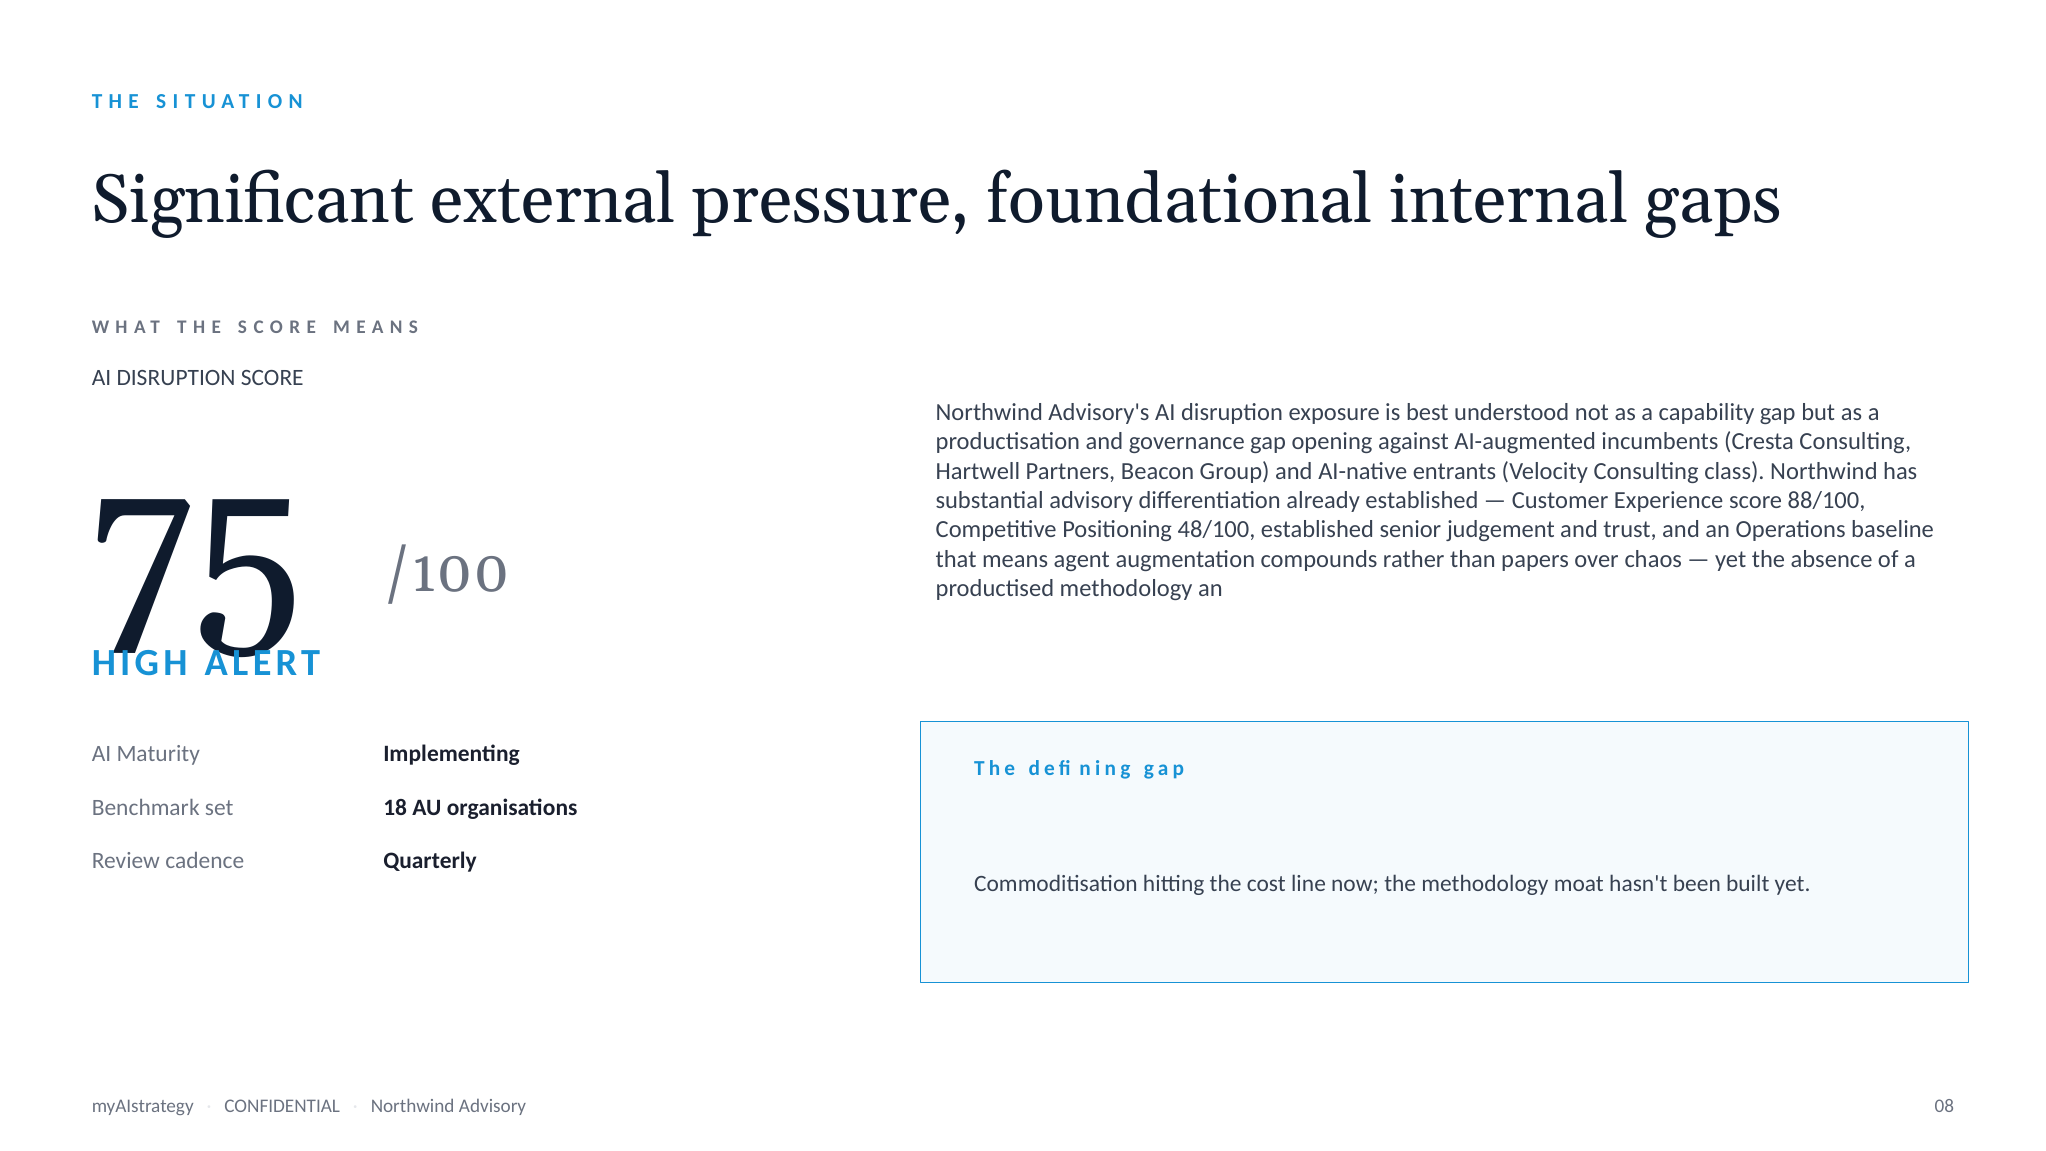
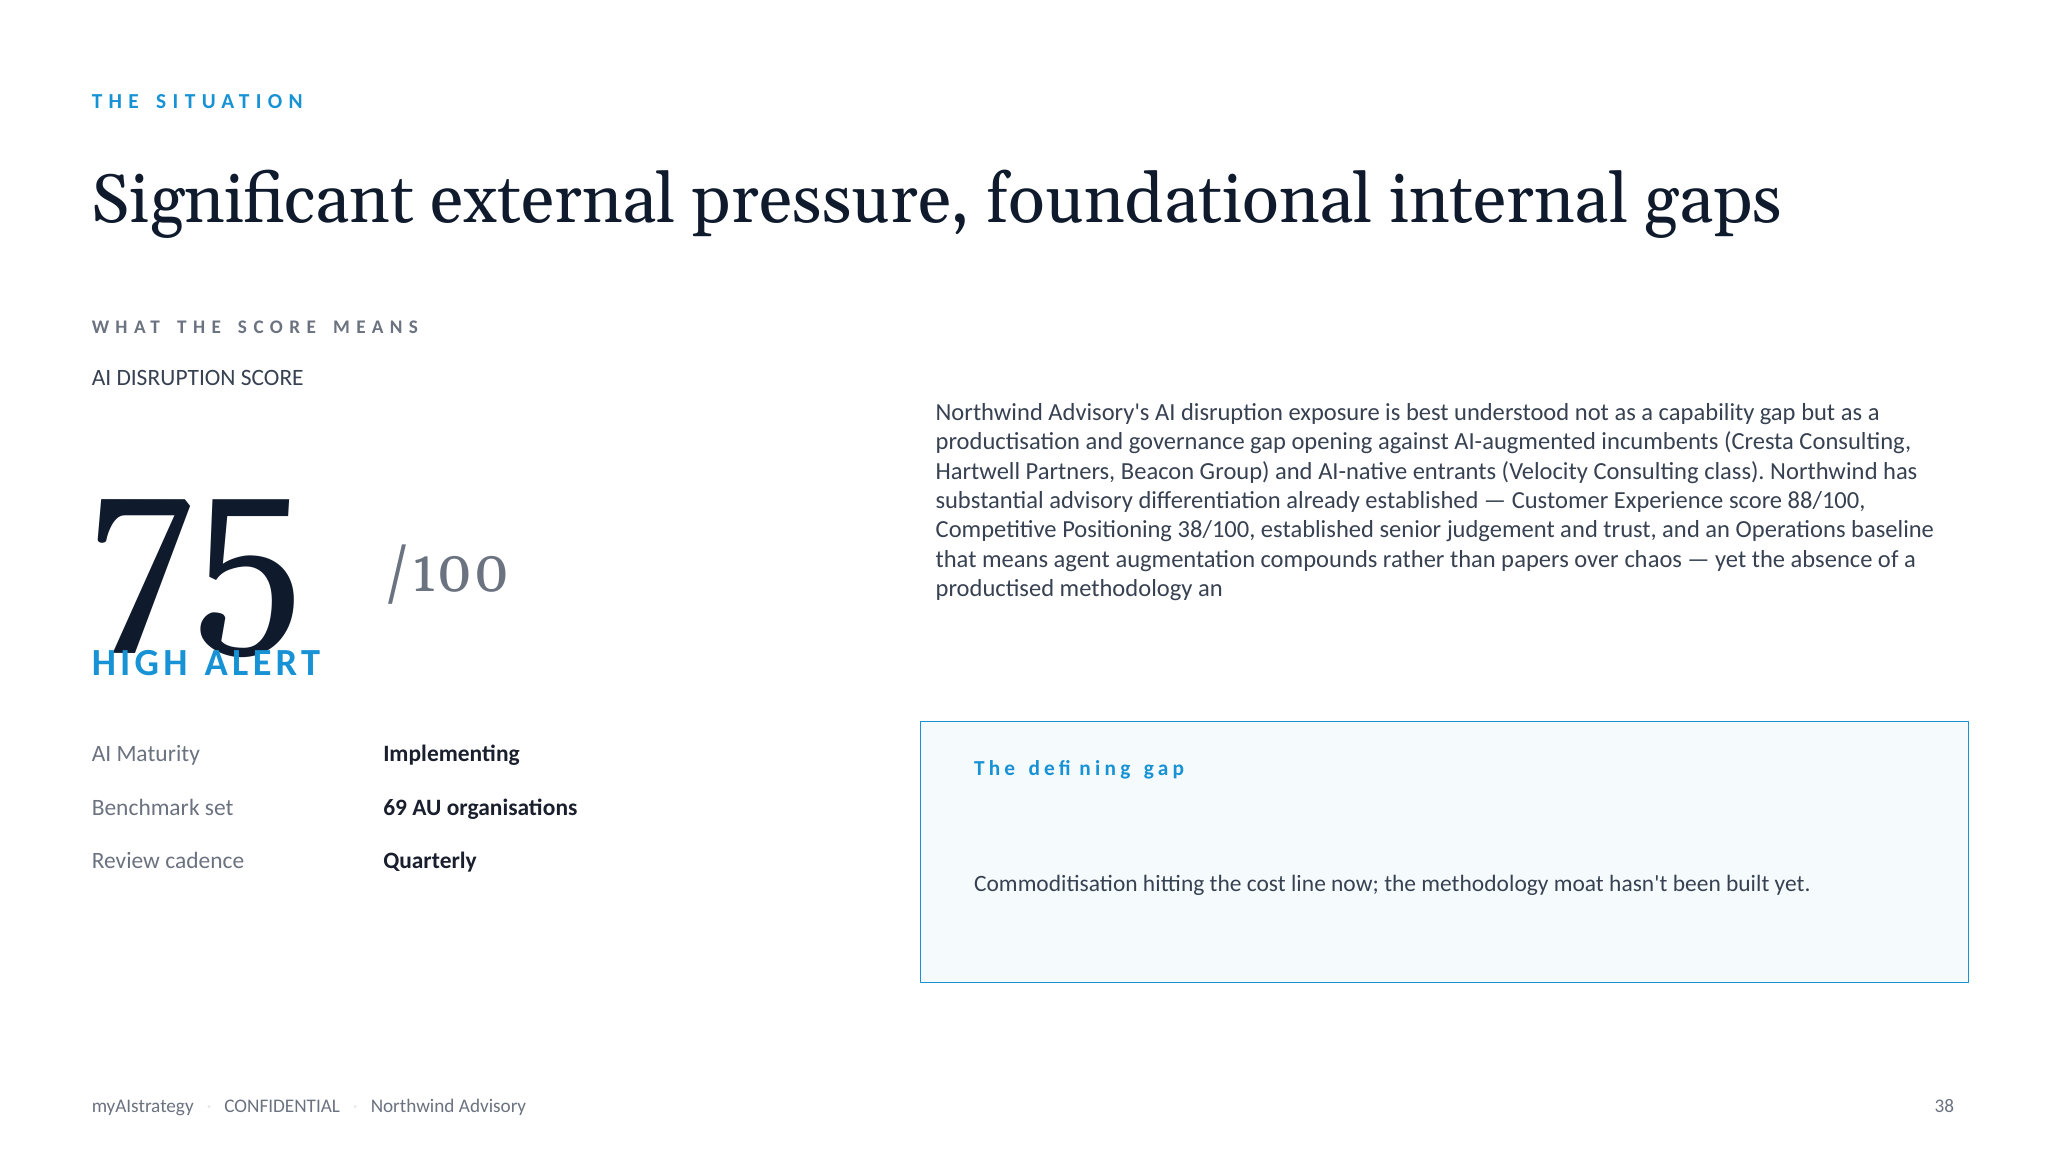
48/100: 48/100 -> 38/100
18: 18 -> 69
08: 08 -> 38
